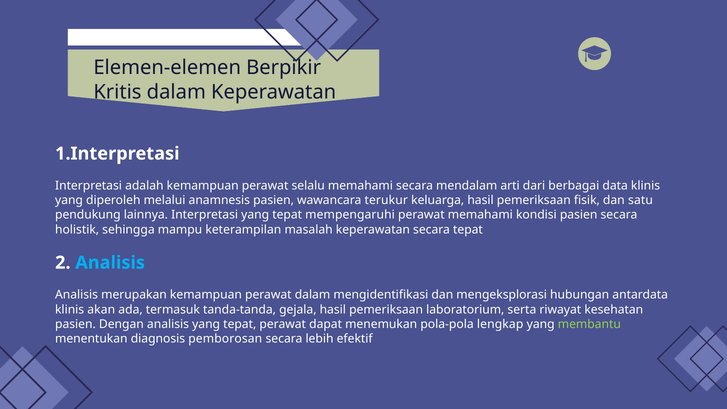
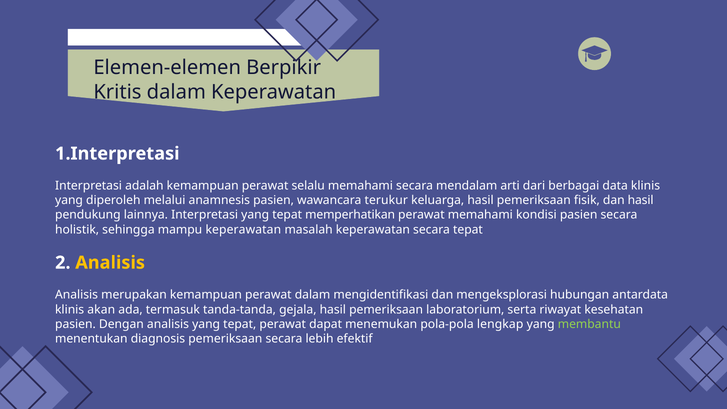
dan satu: satu -> hasil
mempengaruhi: mempengaruhi -> memperhatikan
mampu keterampilan: keterampilan -> keperawatan
Analisis at (110, 263) colour: light blue -> yellow
diagnosis pemborosan: pemborosan -> pemeriksaan
